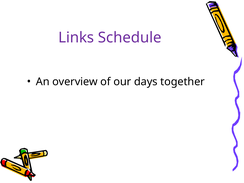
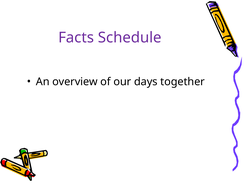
Links: Links -> Facts
